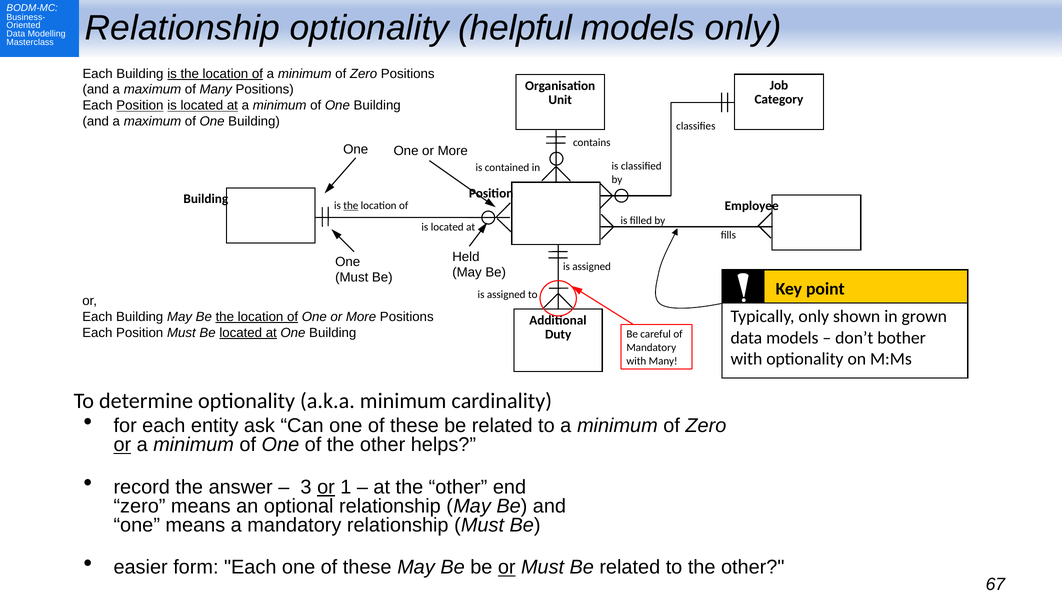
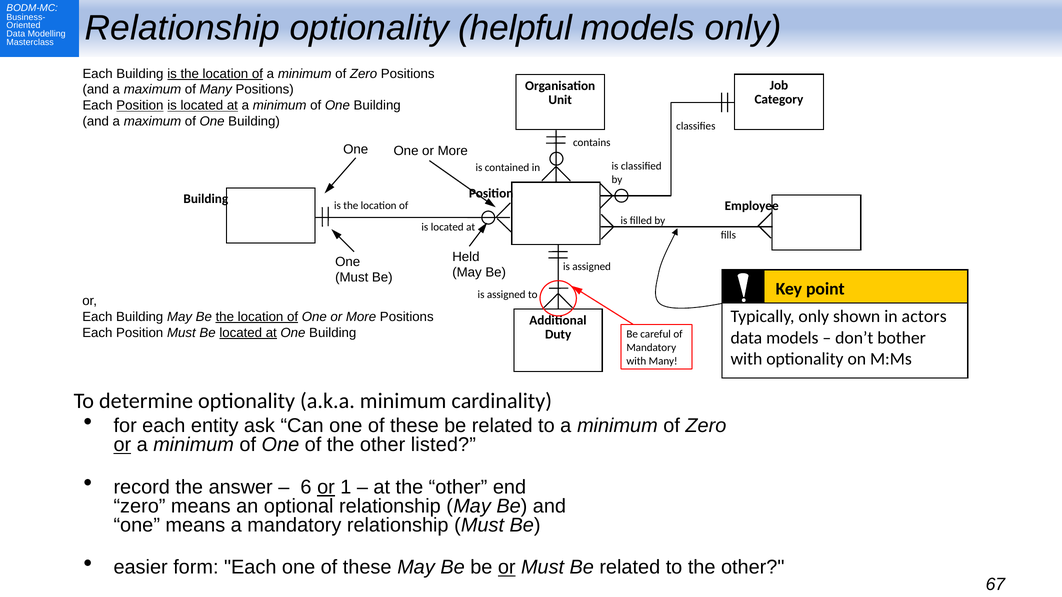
the at (351, 206) underline: present -> none
grown: grown -> actors
helps: helps -> listed
3: 3 -> 6
